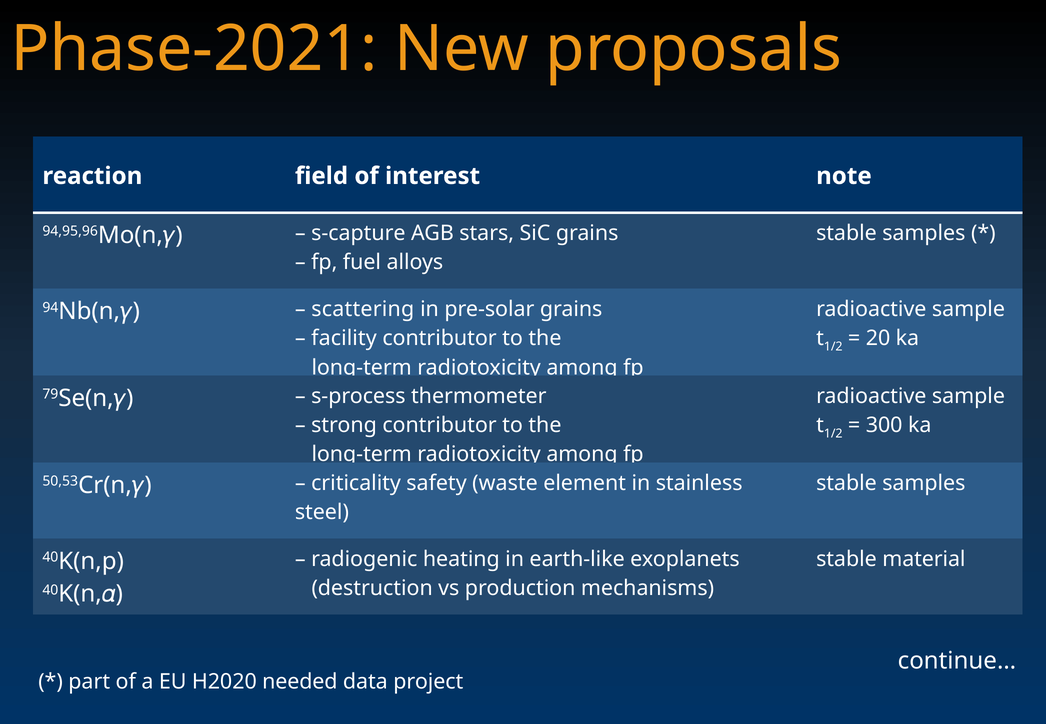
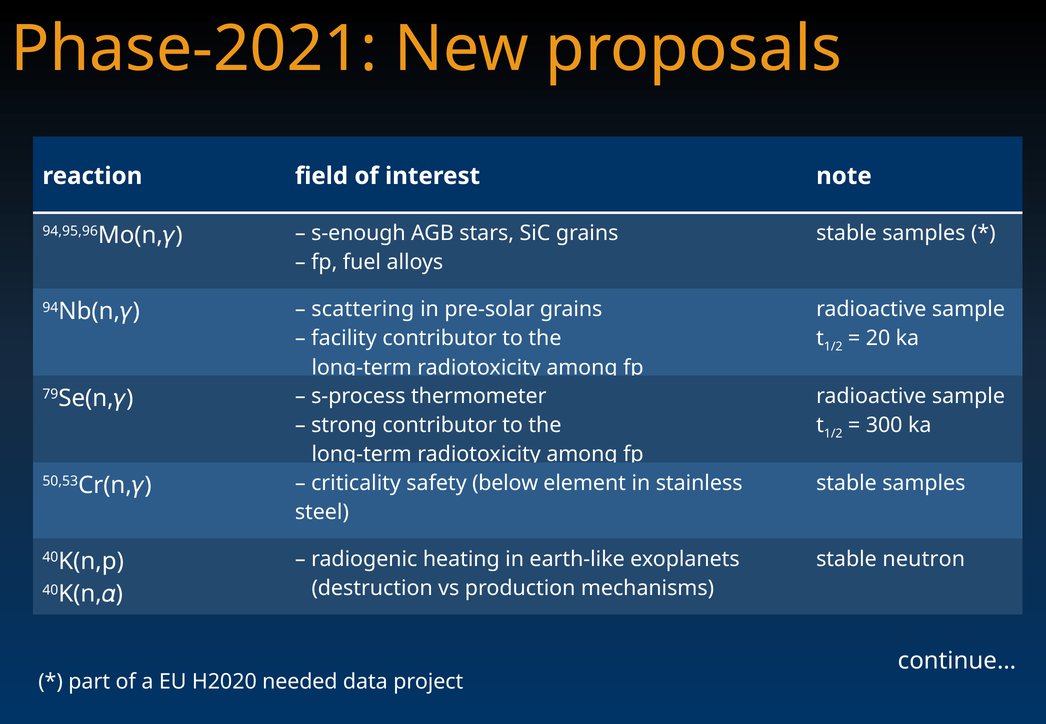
s-capture: s-capture -> s-enough
waste: waste -> below
material: material -> neutron
